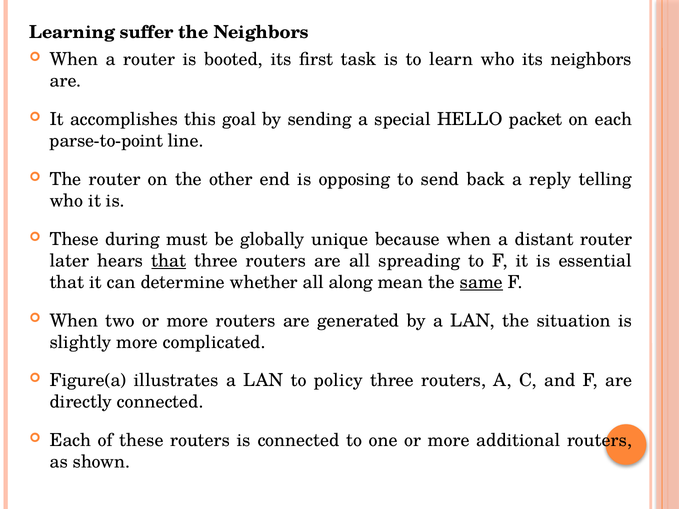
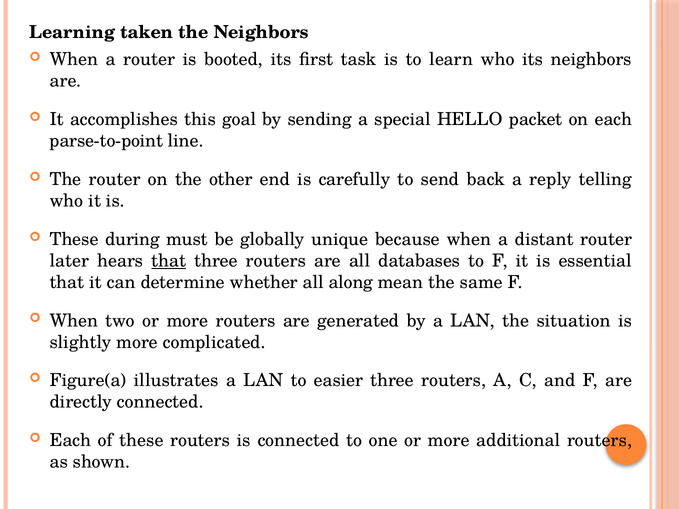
suffer: suffer -> taken
opposing: opposing -> carefully
spreading: spreading -> databases
same underline: present -> none
policy: policy -> easier
